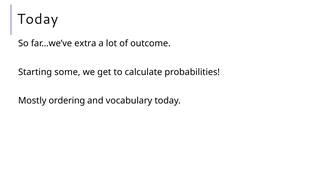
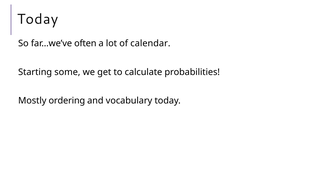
extra: extra -> often
outcome: outcome -> calendar
